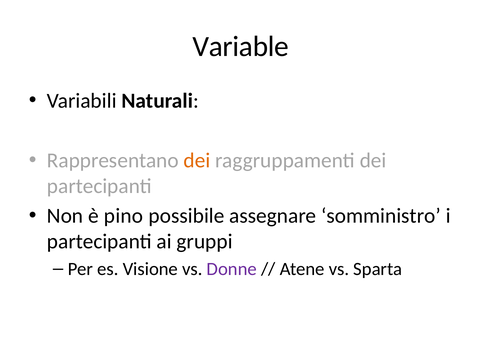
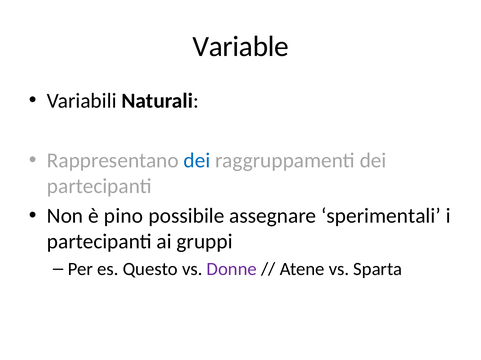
dei at (197, 161) colour: orange -> blue
somministro: somministro -> sperimentali
Visione: Visione -> Questo
